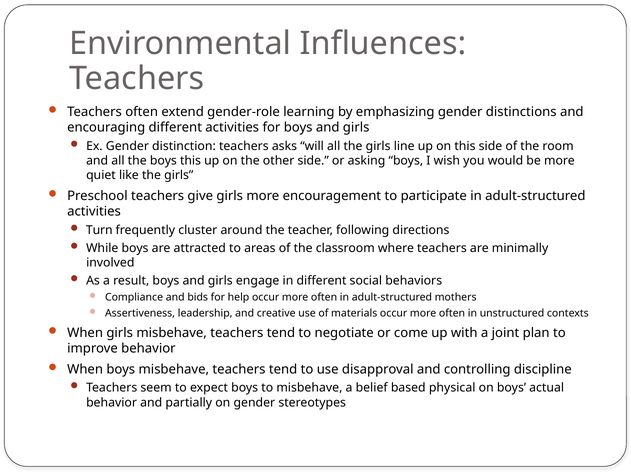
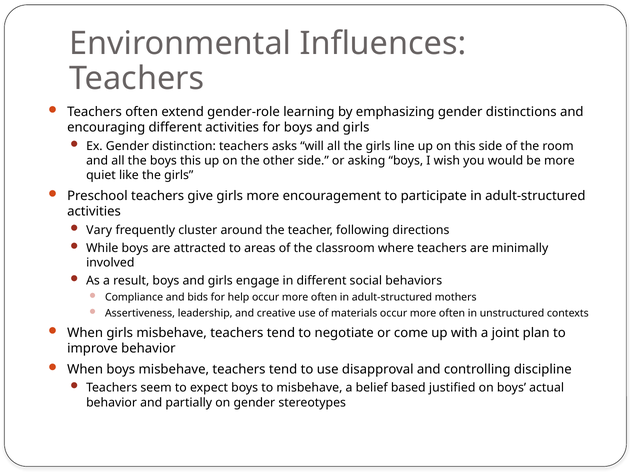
Turn: Turn -> Vary
physical: physical -> justified
